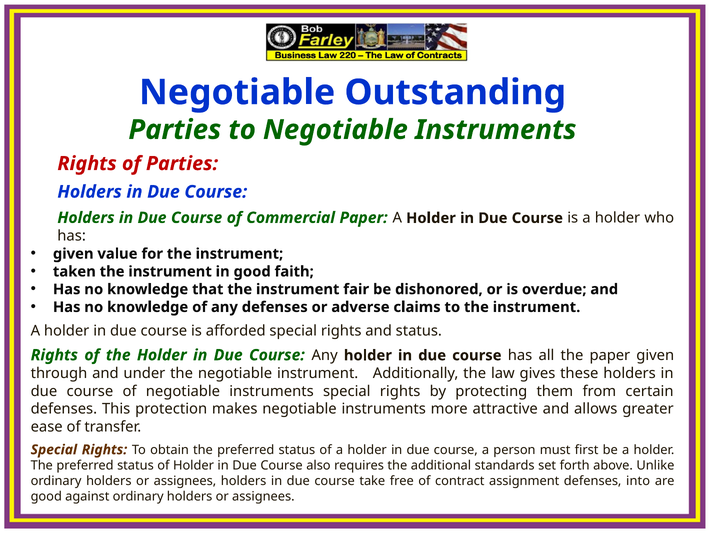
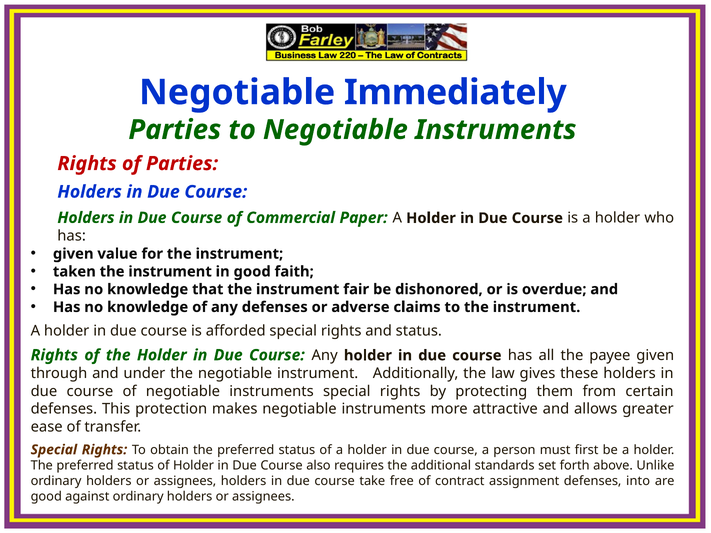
Outstanding: Outstanding -> Immediately
the paper: paper -> payee
